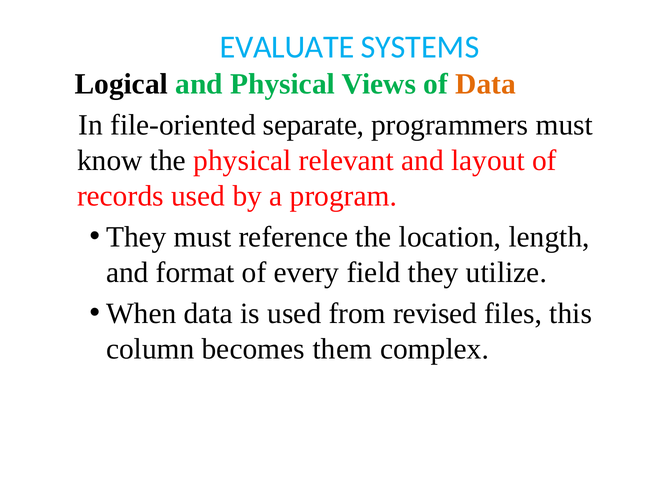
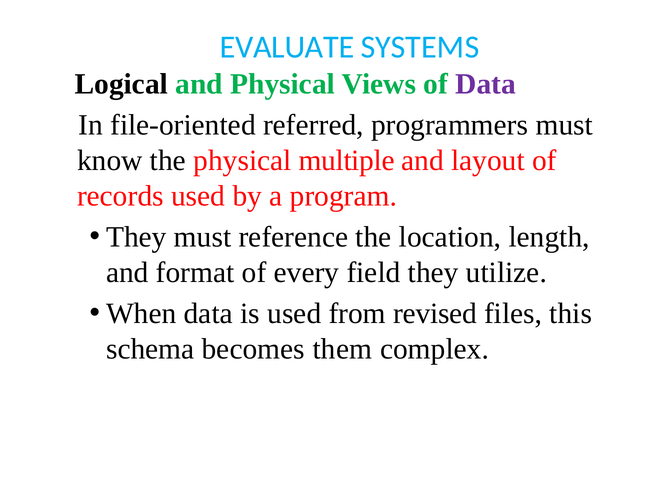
Data at (486, 84) colour: orange -> purple
separate: separate -> referred
relevant: relevant -> multiple
column: column -> schema
